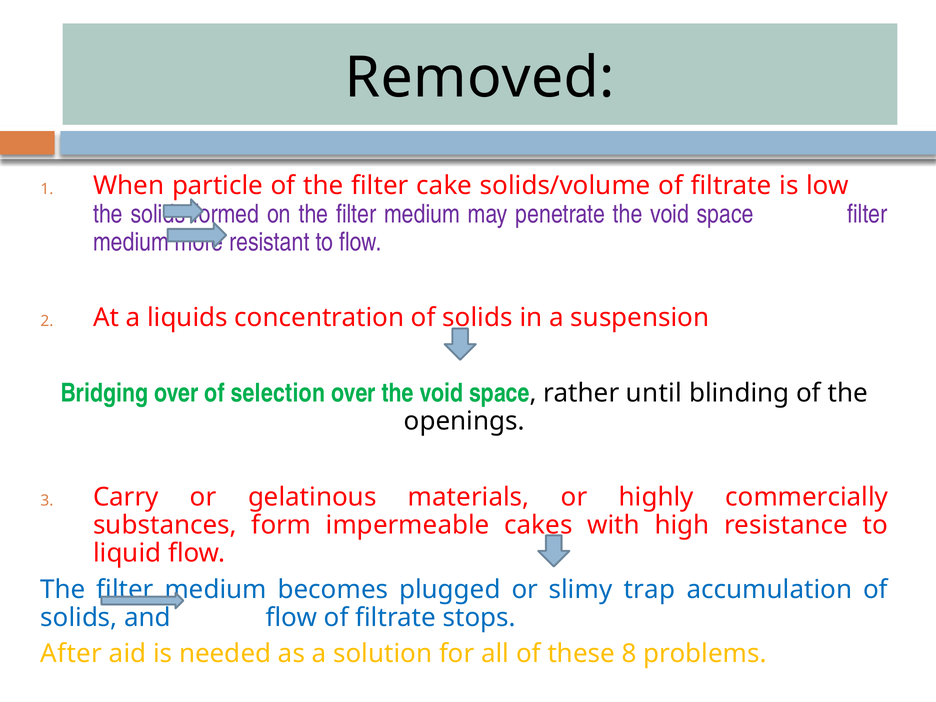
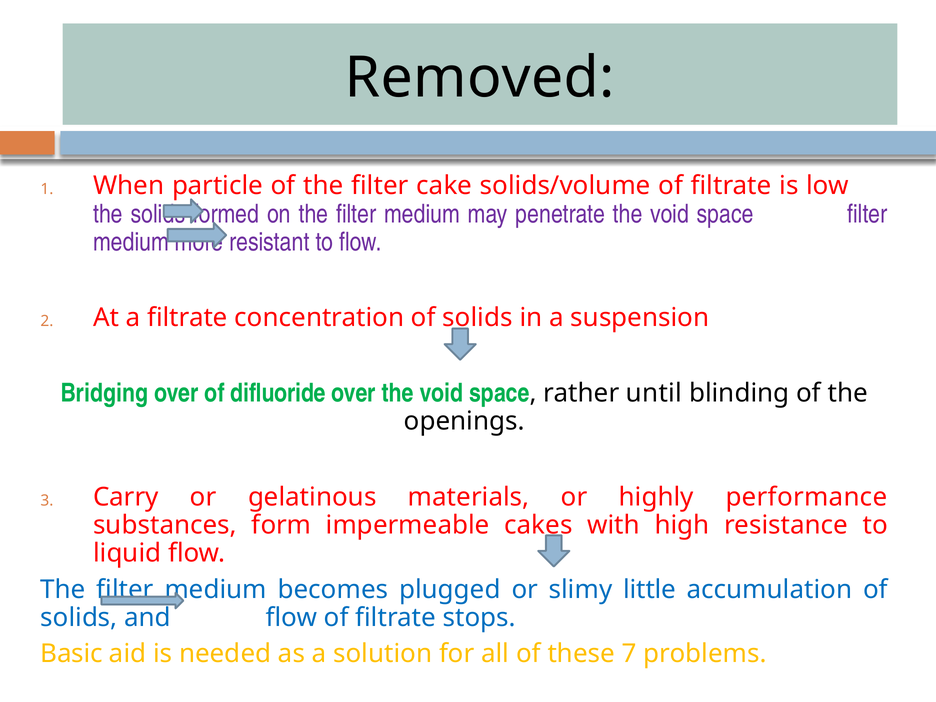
a liquids: liquids -> filtrate
selection: selection -> difluoride
commercially: commercially -> performance
trap: trap -> little
After: After -> Basic
8: 8 -> 7
